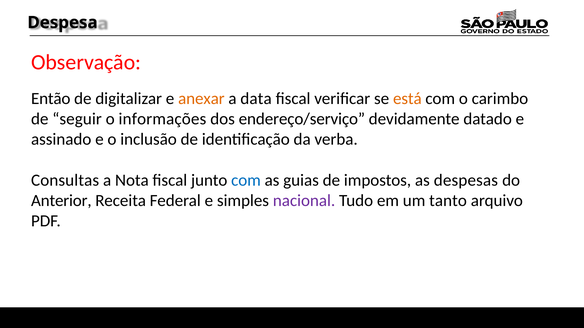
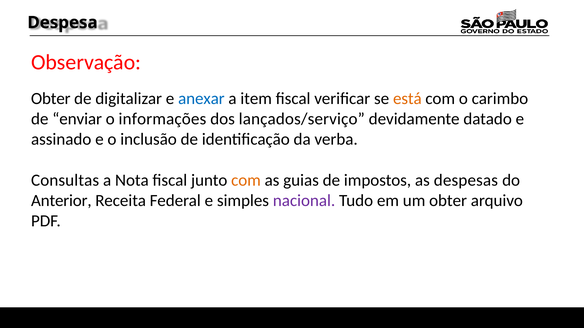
Então at (51, 99): Então -> Obter
anexar colour: orange -> blue
data: data -> item
seguir: seguir -> enviar
endereço/serviço: endereço/serviço -> lançados/serviço
com at (246, 180) colour: blue -> orange
um tanto: tanto -> obter
